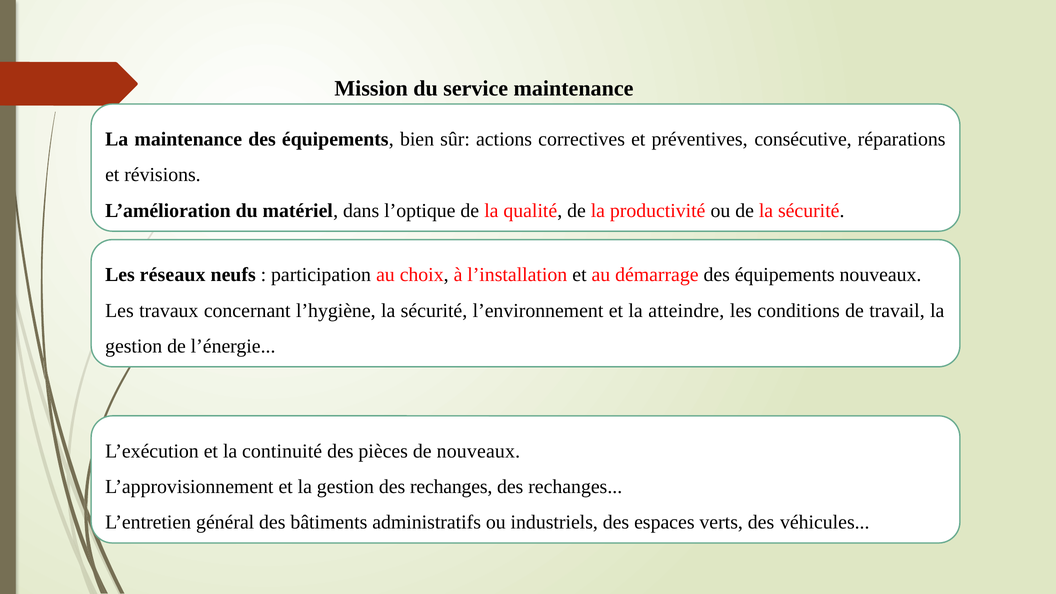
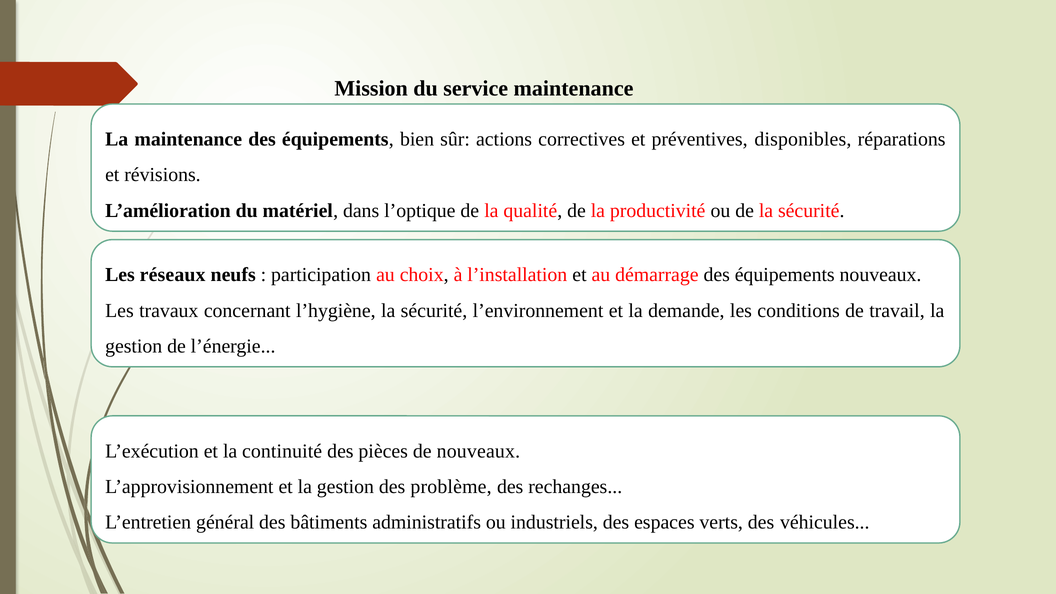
consécutive: consécutive -> disponibles
atteindre: atteindre -> demande
gestion des rechanges: rechanges -> problème
